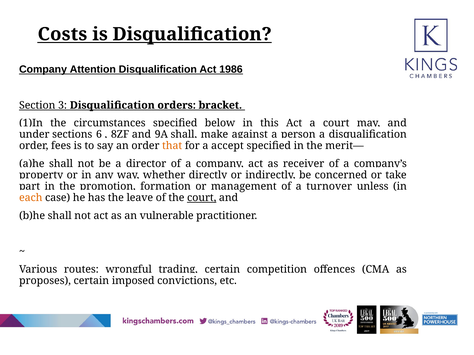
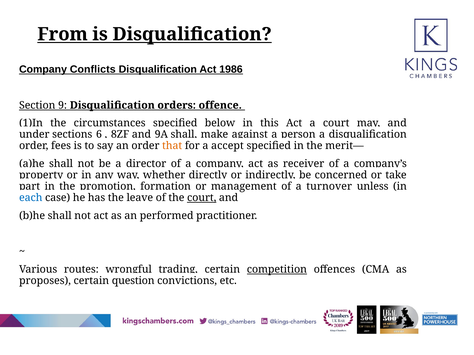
Costs: Costs -> From
Attention: Attention -> Conflicts
3: 3 -> 9
bracket: bracket -> offence
each colour: orange -> blue
vulnerable: vulnerable -> performed
competition underline: none -> present
imposed: imposed -> question
